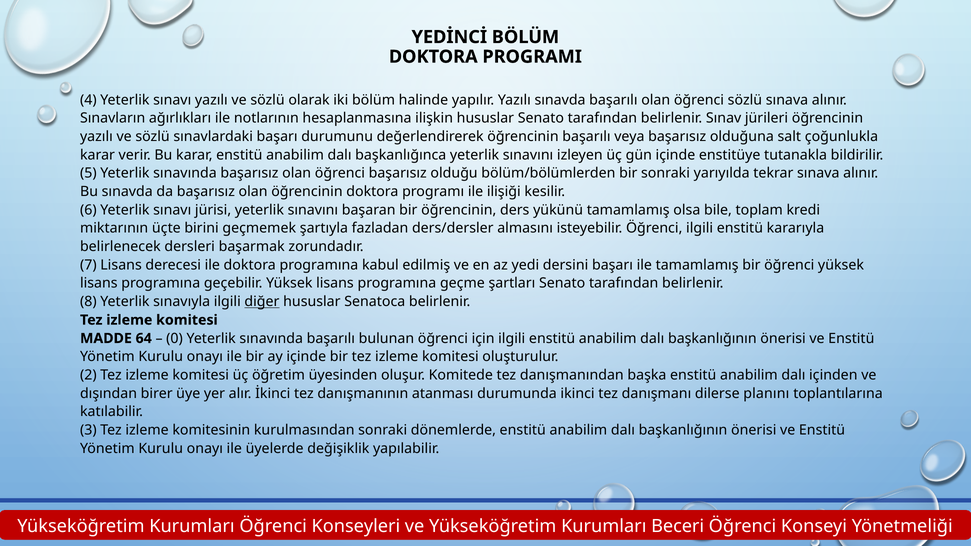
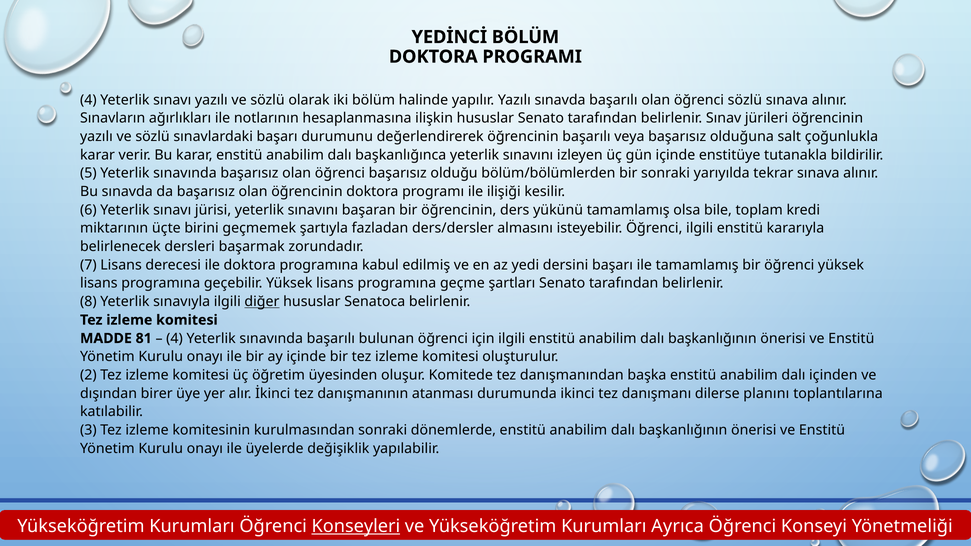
64: 64 -> 81
0 at (175, 338): 0 -> 4
Konseyleri underline: none -> present
Beceri: Beceri -> Ayrıca
